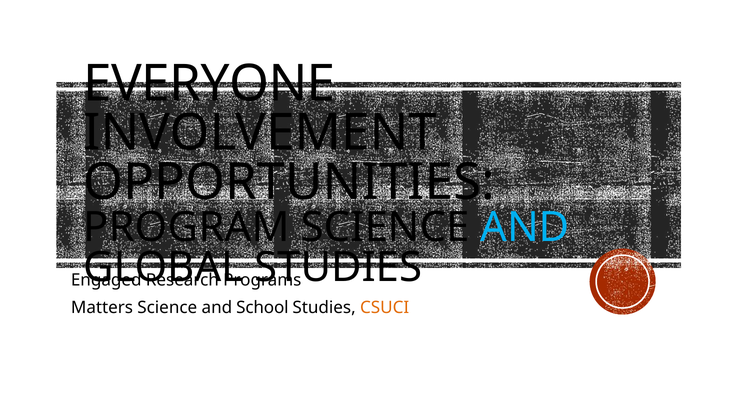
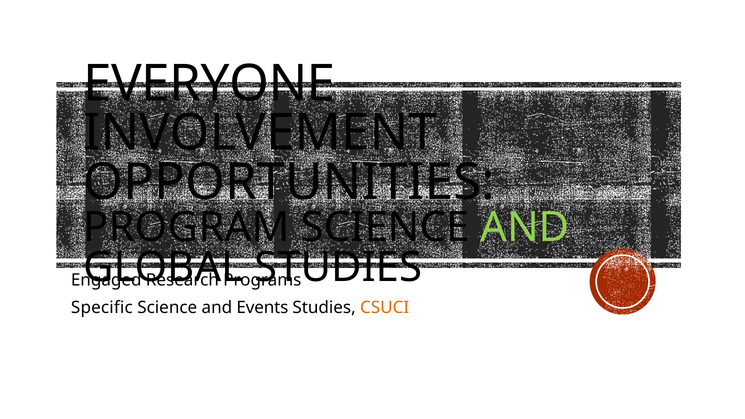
AND at (525, 227) colour: light blue -> light green
Matters: Matters -> Specific
School: School -> Events
